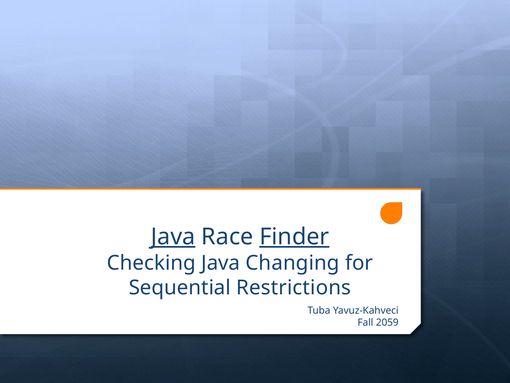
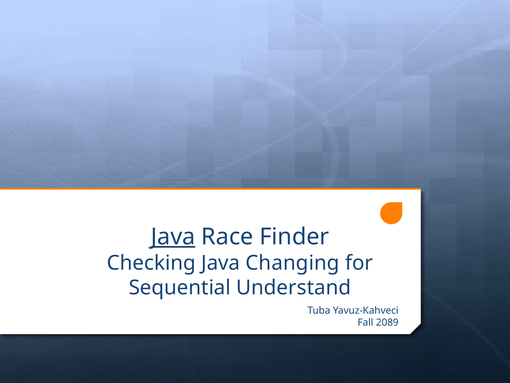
Finder underline: present -> none
Restrictions: Restrictions -> Understand
2059: 2059 -> 2089
